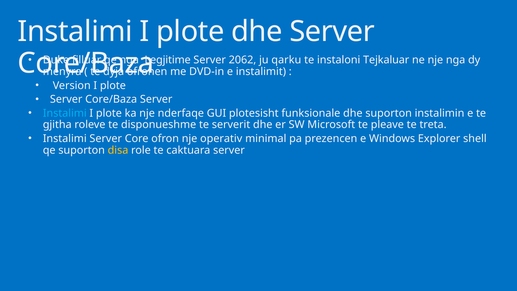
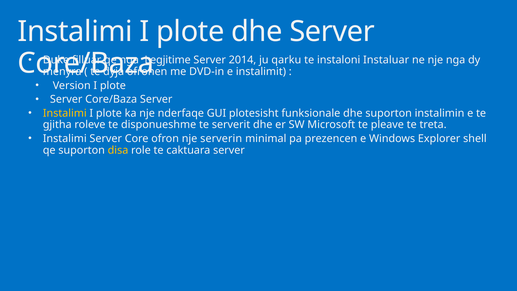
2062: 2062 -> 2014
Tejkaluar: Tejkaluar -> Instaluar
Instalimi at (65, 113) colour: light blue -> yellow
operativ: operativ -> serverin
